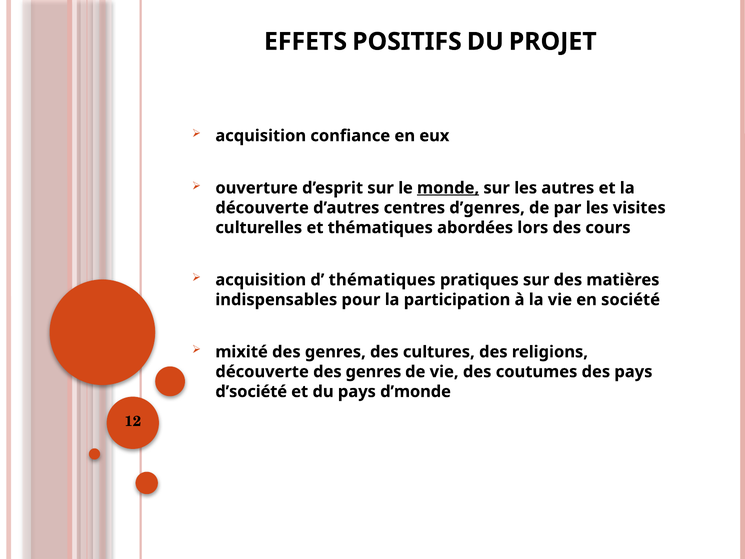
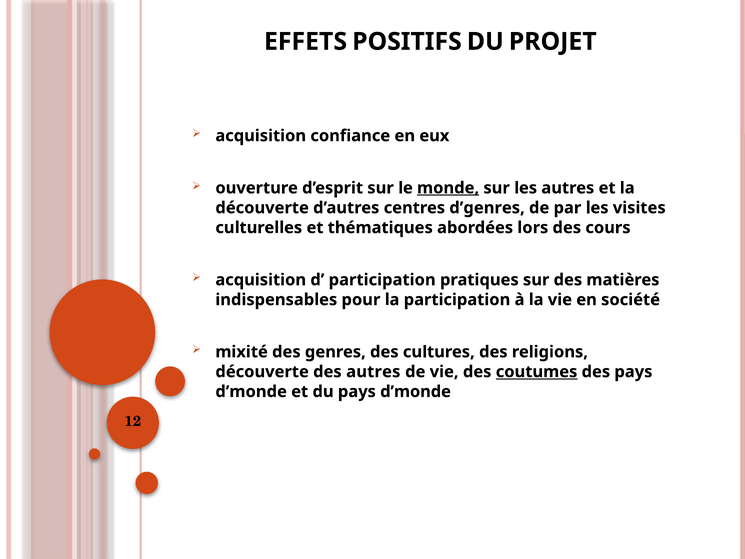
d thématiques: thématiques -> participation
découverte des genres: genres -> autres
coutumes underline: none -> present
d’société at (251, 391): d’société -> d’monde
